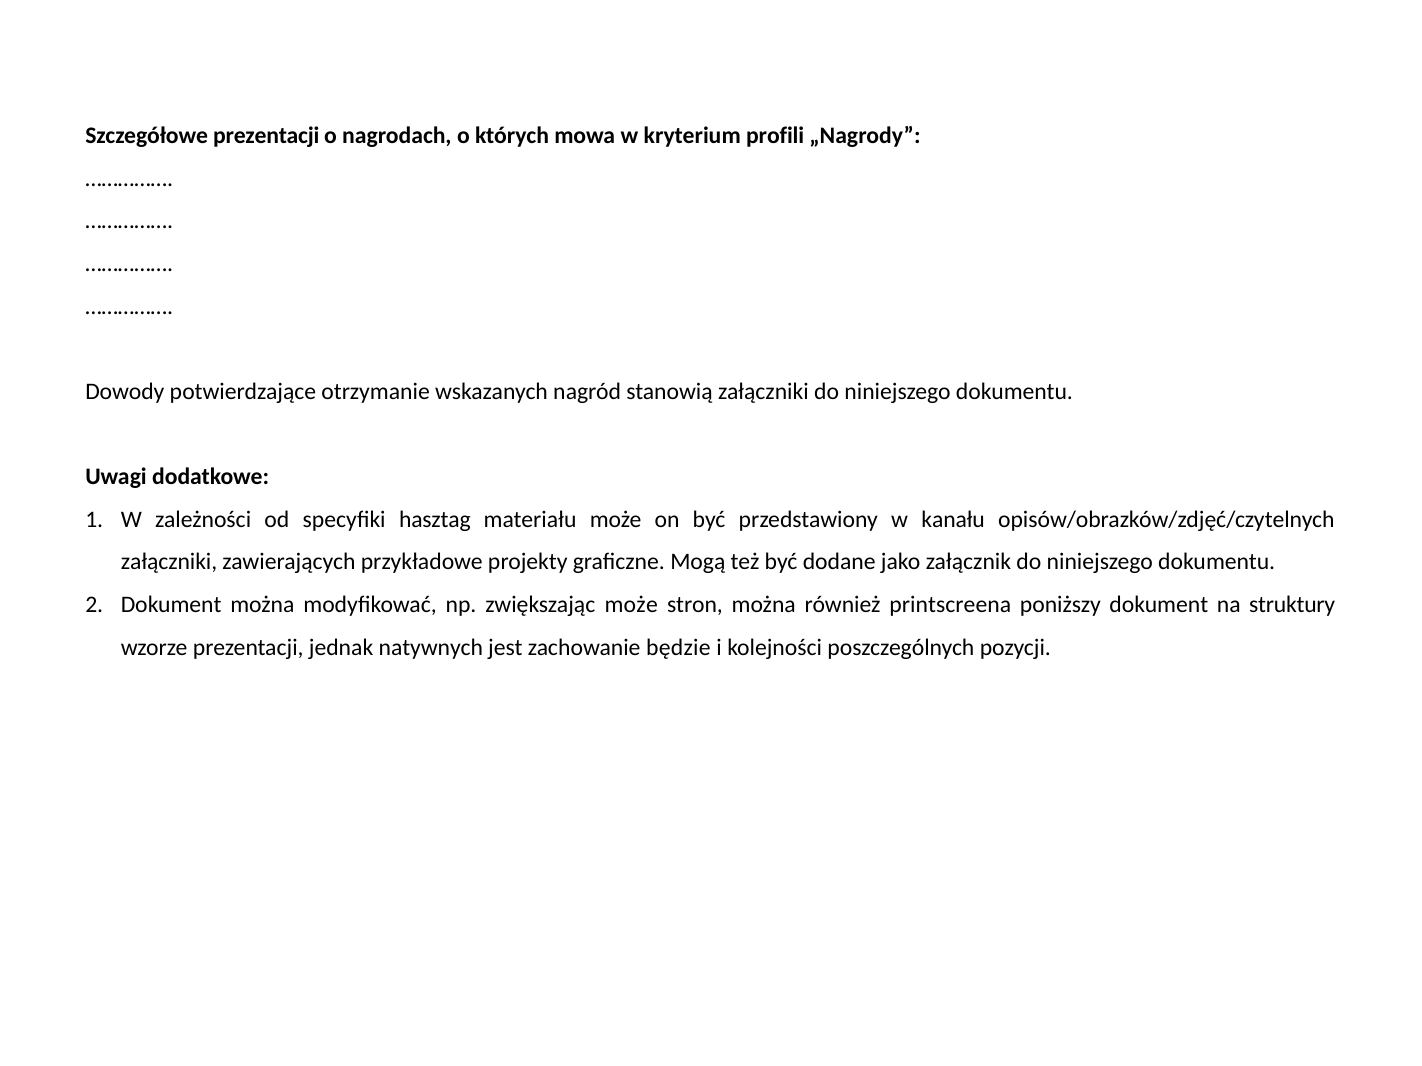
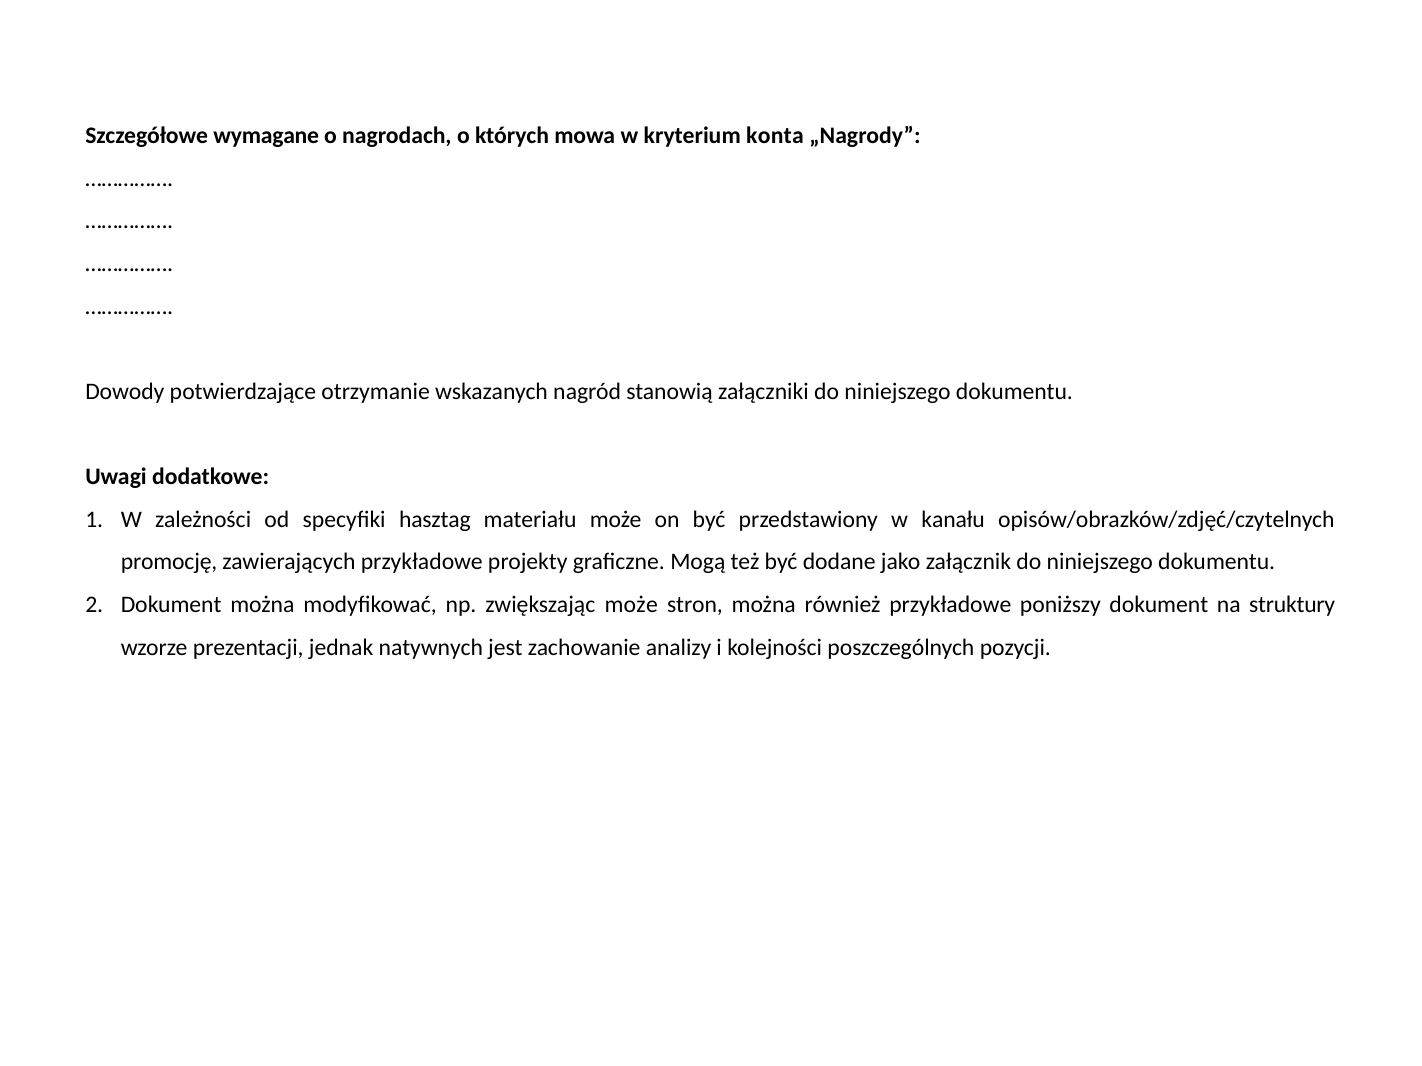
Szczegółowe prezentacji: prezentacji -> wymagane
profili: profili -> konta
załączniki at (169, 562): załączniki -> promocję
również printscreena: printscreena -> przykładowe
będzie: będzie -> analizy
